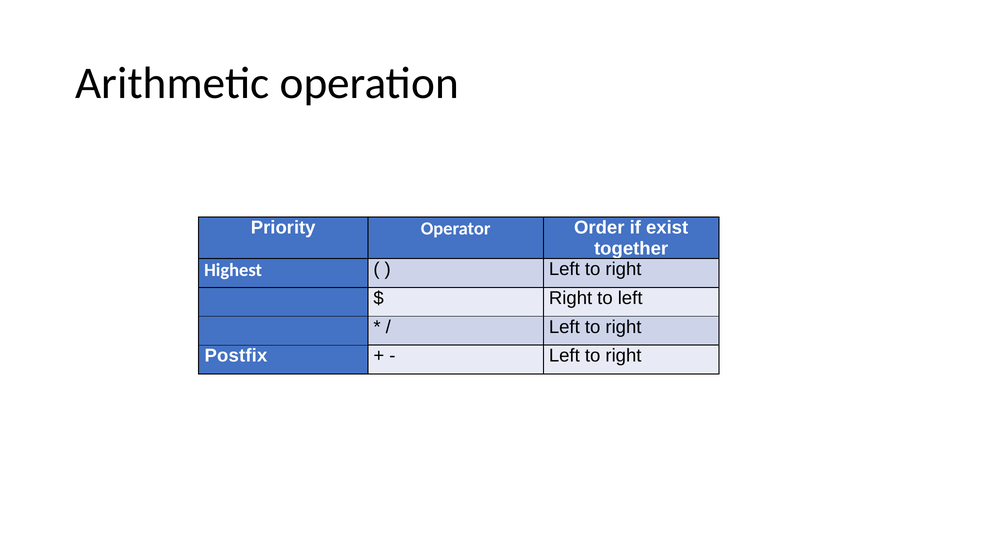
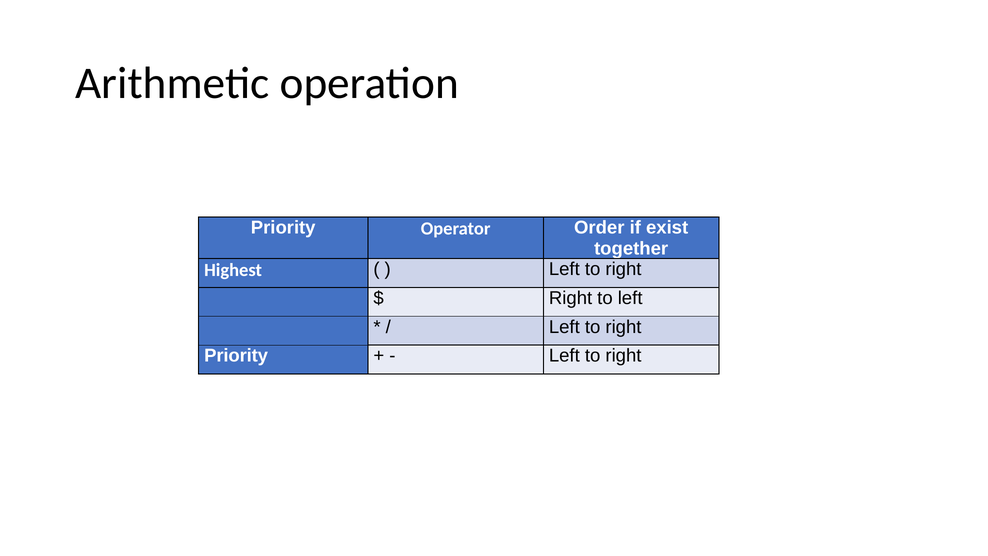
Postfix at (236, 356): Postfix -> Priority
